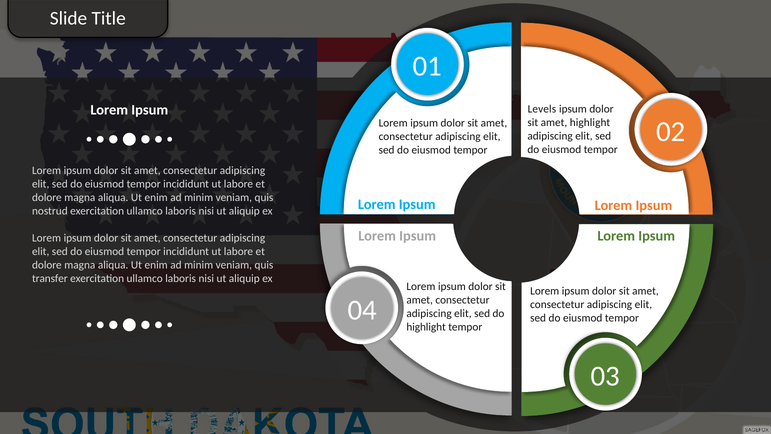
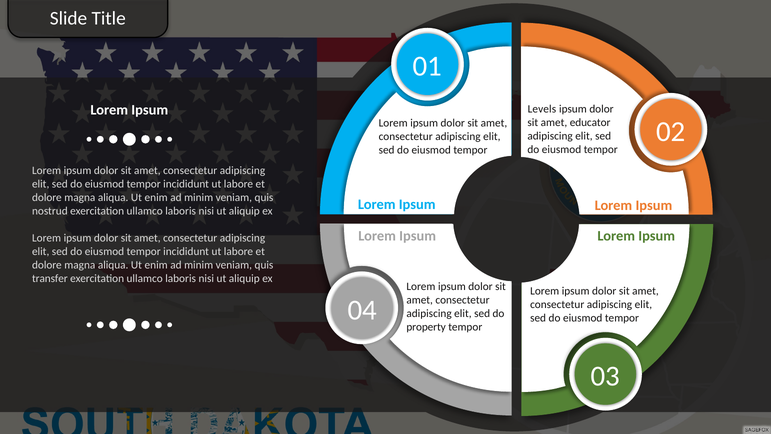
amet highlight: highlight -> educator
highlight at (426, 327): highlight -> property
